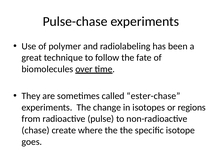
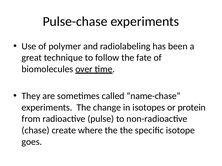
ester-chase: ester-chase -> name-chase
regions: regions -> protein
